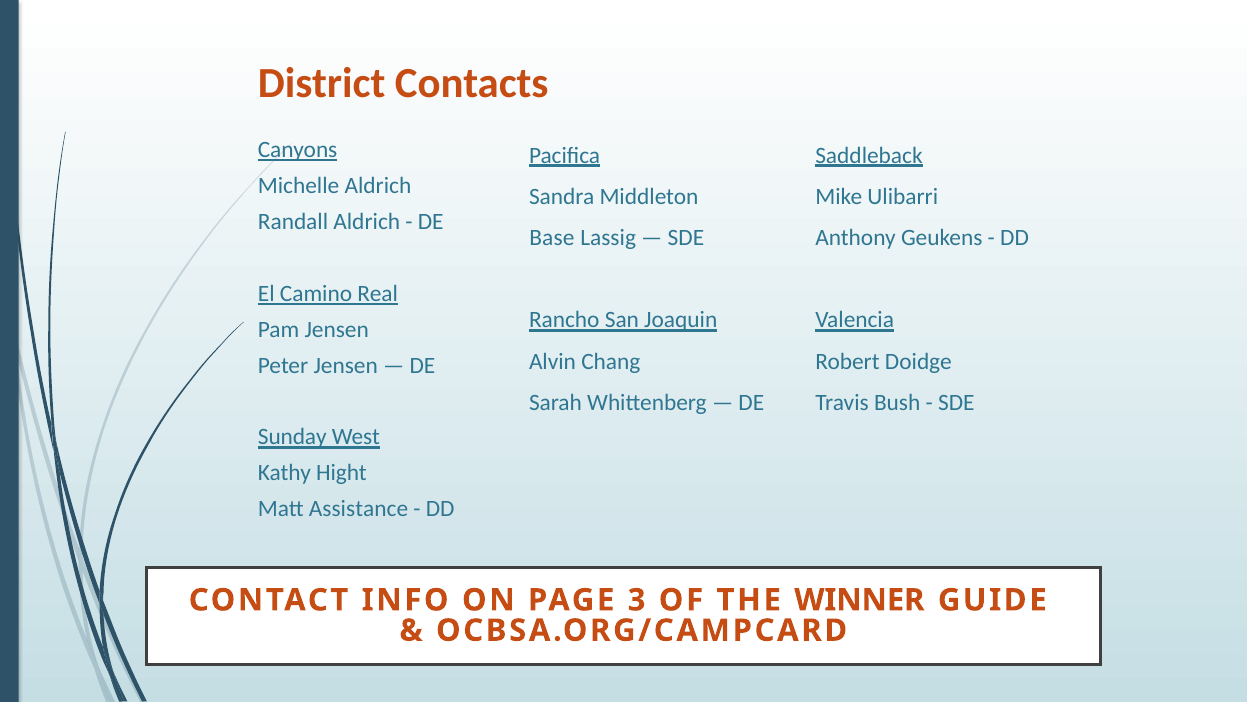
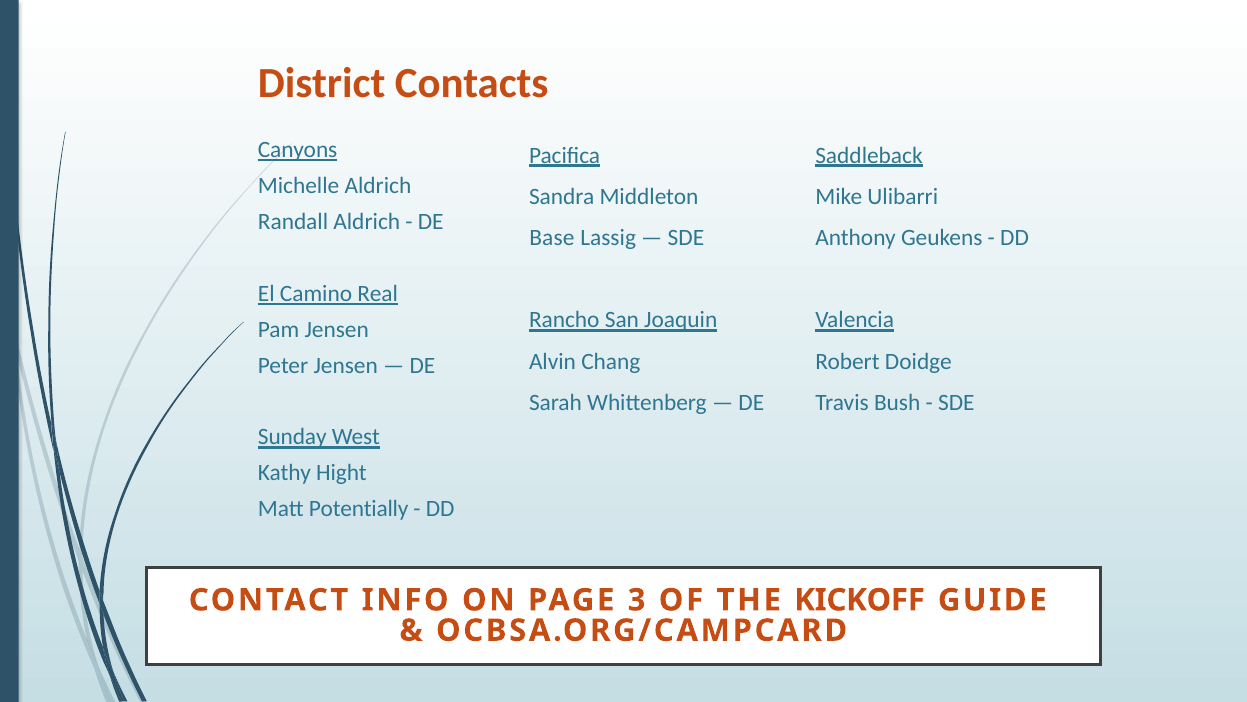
Assistance: Assistance -> Potentially
WINNER: WINNER -> KICKOFF
